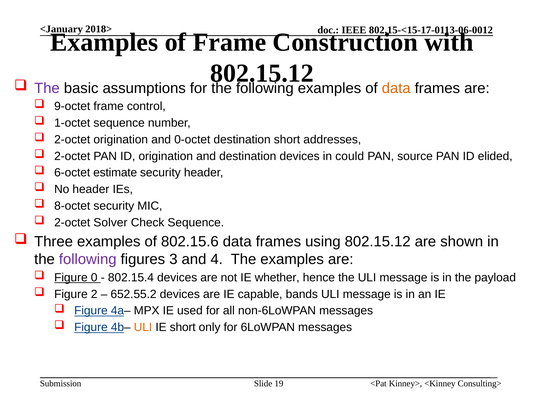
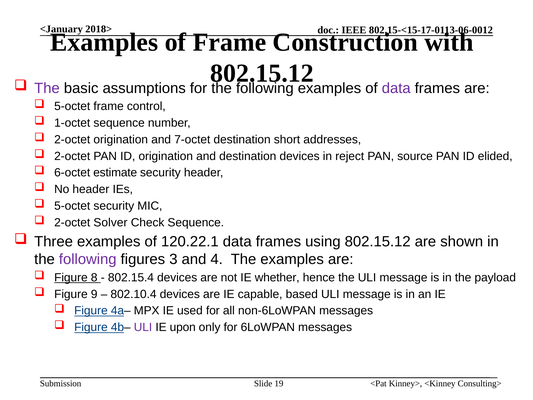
data at (396, 88) colour: orange -> purple
9-octet at (72, 106): 9-octet -> 5-octet
0-octet: 0-octet -> 7-octet
could: could -> reject
8-octet at (72, 206): 8-octet -> 5-octet
802.15.6: 802.15.6 -> 120.22.1
0: 0 -> 8
2: 2 -> 9
652.55.2: 652.55.2 -> 802.10.4
bands: bands -> based
ULI at (143, 327) colour: orange -> purple
IE short: short -> upon
